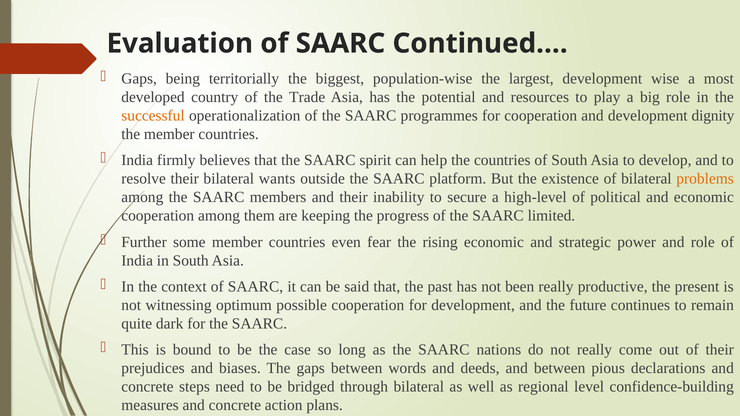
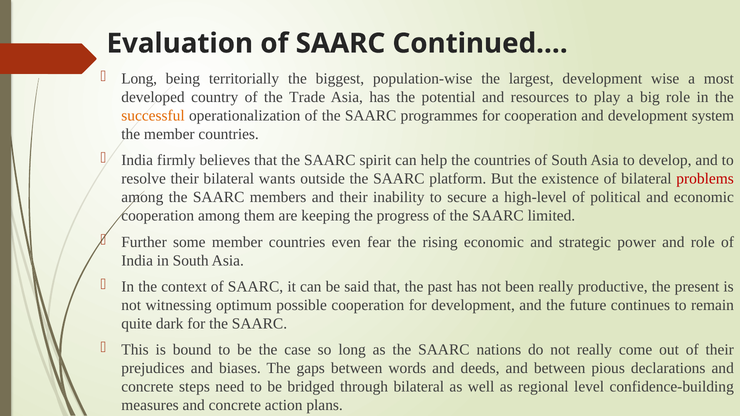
Gaps at (139, 79): Gaps -> Long
dignity: dignity -> system
problems colour: orange -> red
